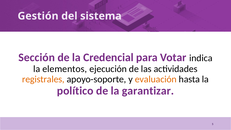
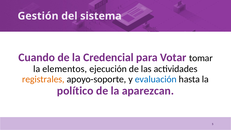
Sección: Sección -> Cuando
indica: indica -> tomar
evaluación colour: orange -> blue
garantizar: garantizar -> aparezcan
